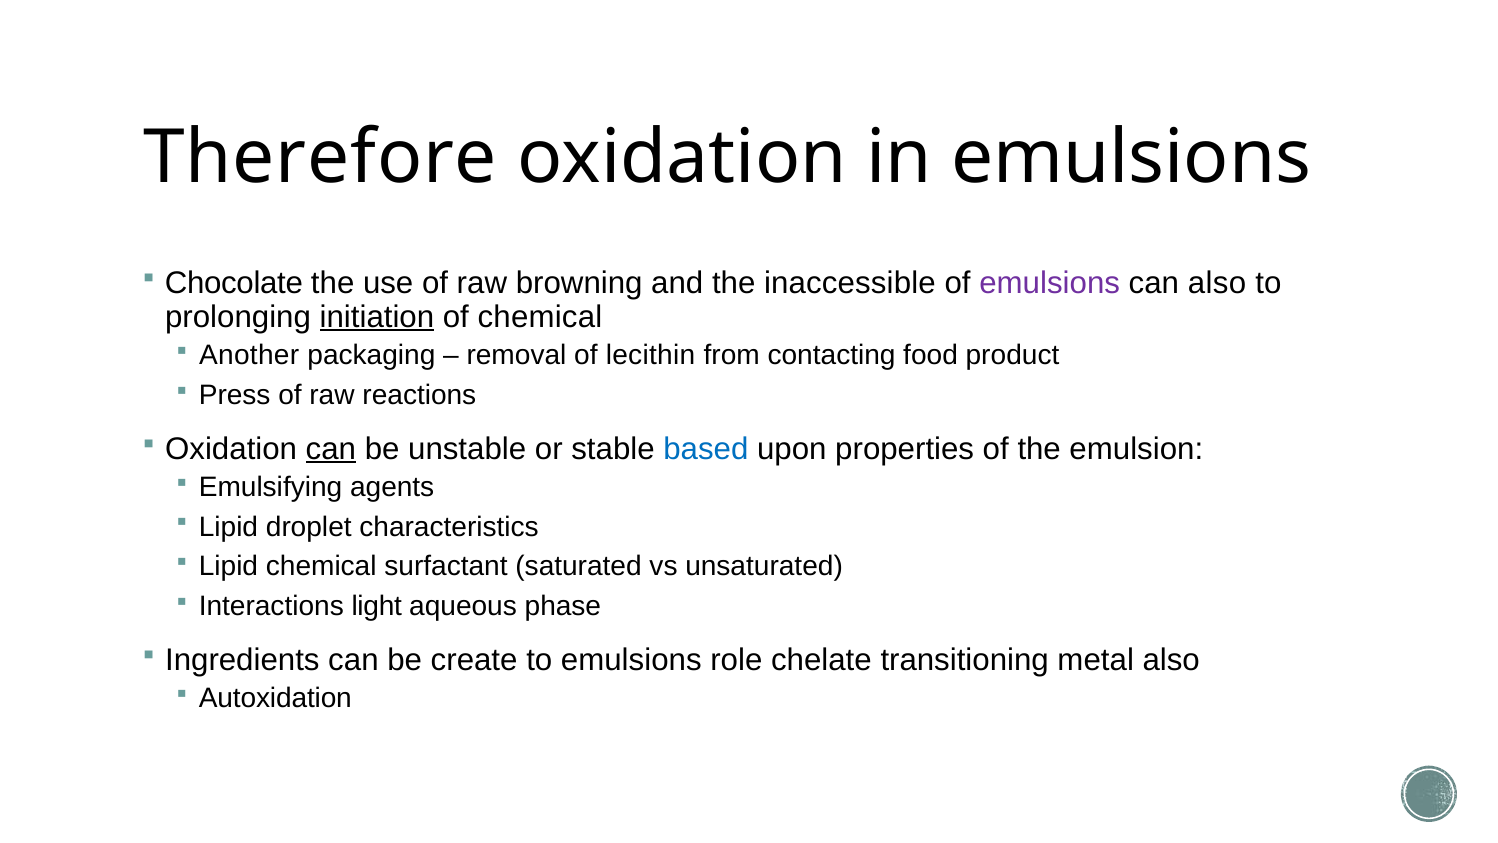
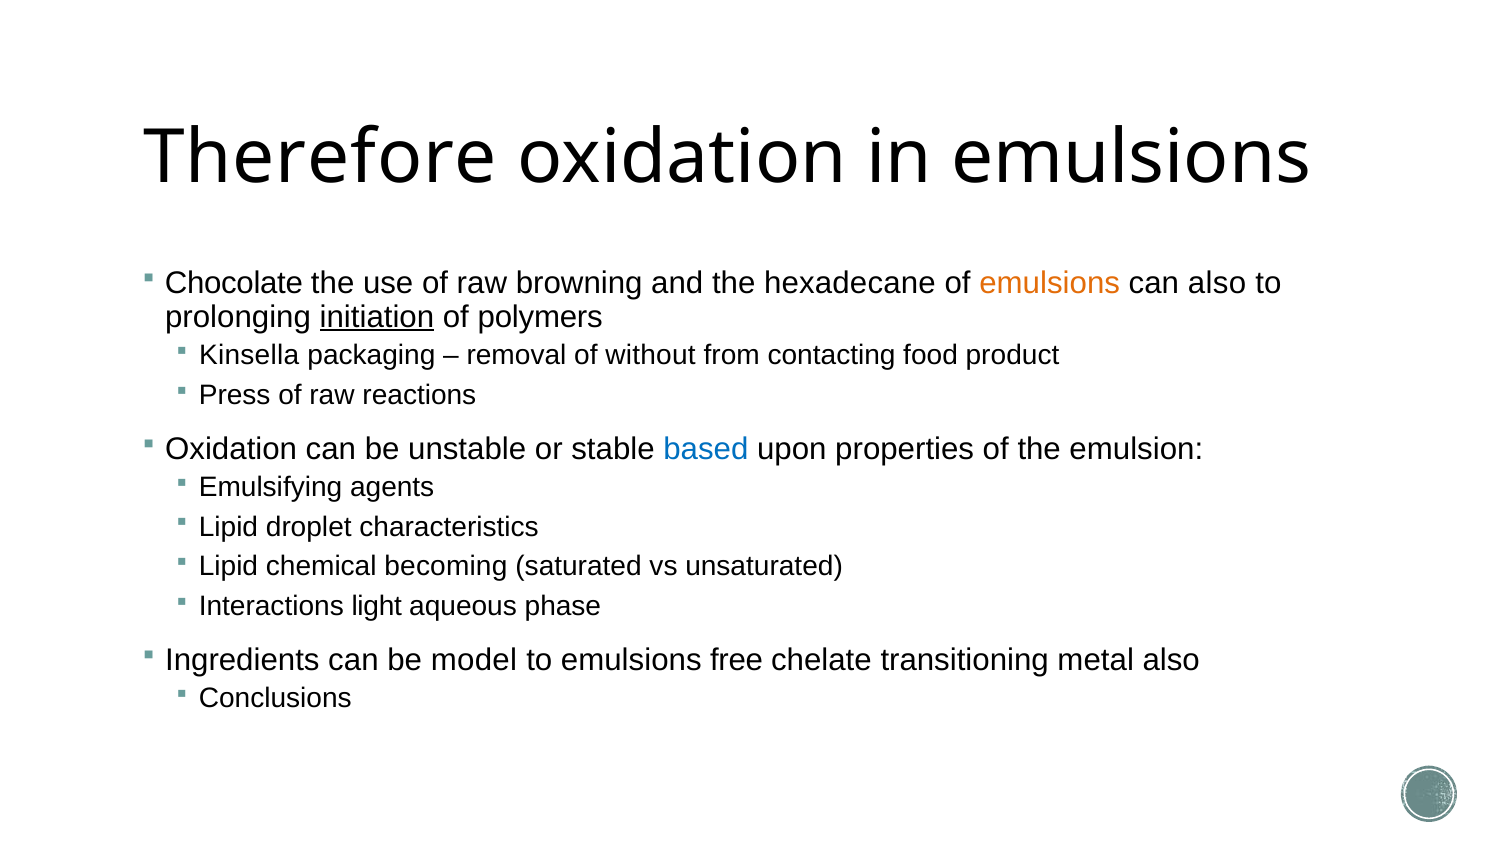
inaccessible: inaccessible -> hexadecane
emulsions at (1050, 283) colour: purple -> orange
of chemical: chemical -> polymers
Another: Another -> Kinsella
lecithin: lecithin -> without
can at (331, 449) underline: present -> none
surfactant: surfactant -> becoming
create: create -> model
role: role -> free
Autoxidation: Autoxidation -> Conclusions
